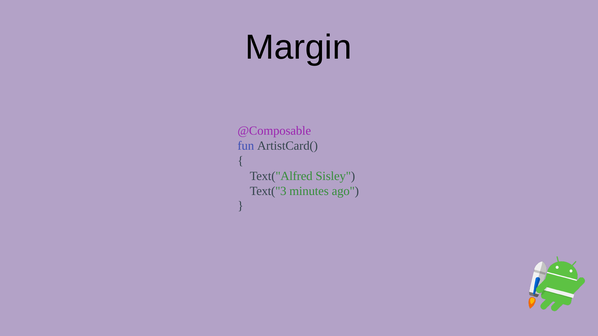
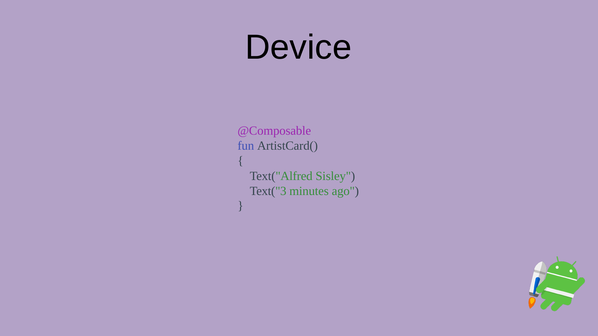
Margin: Margin -> Device
